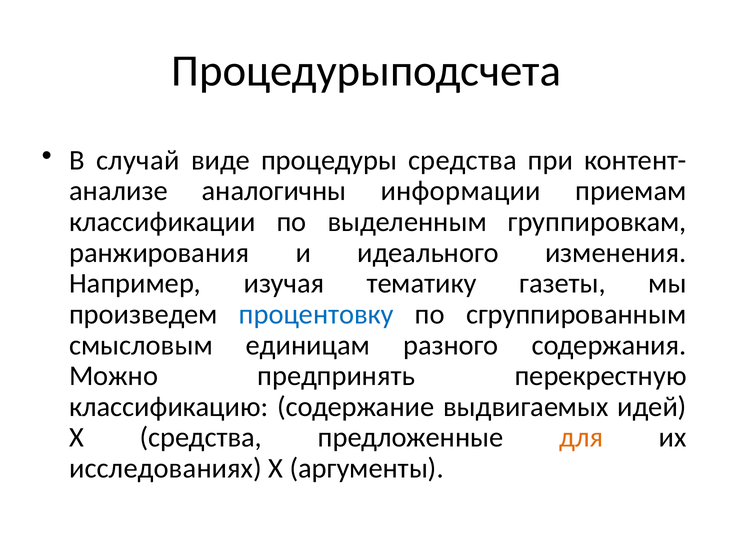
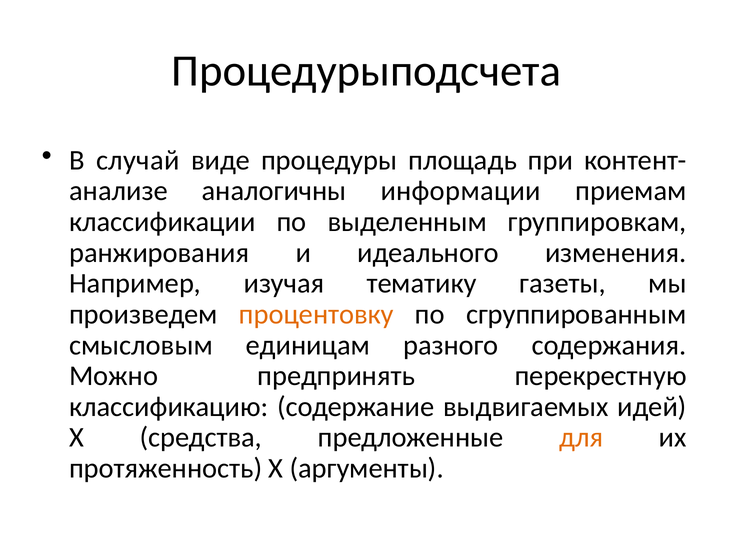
процедуры средства: средства -> площадь
процентовку colour: blue -> orange
исследованиях: исследованиях -> протяженность
